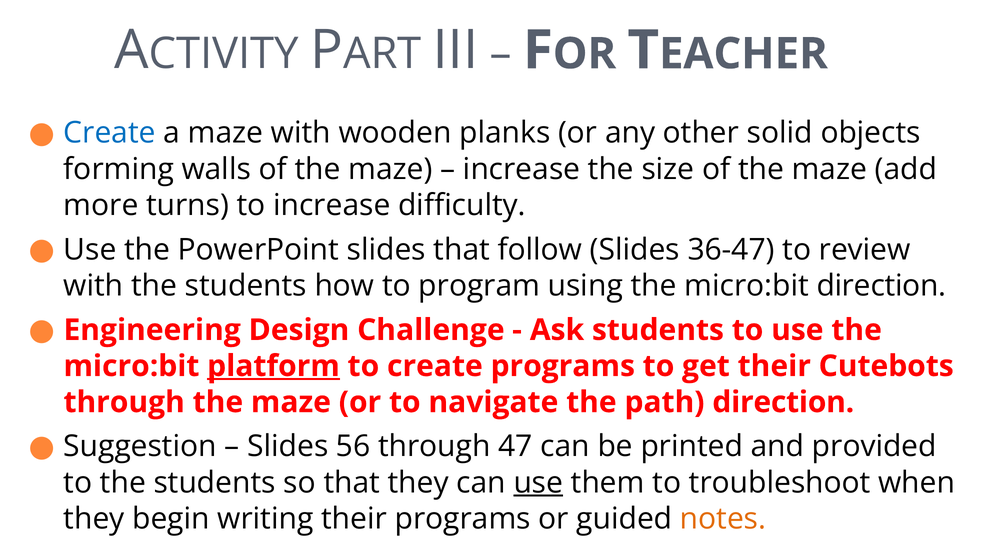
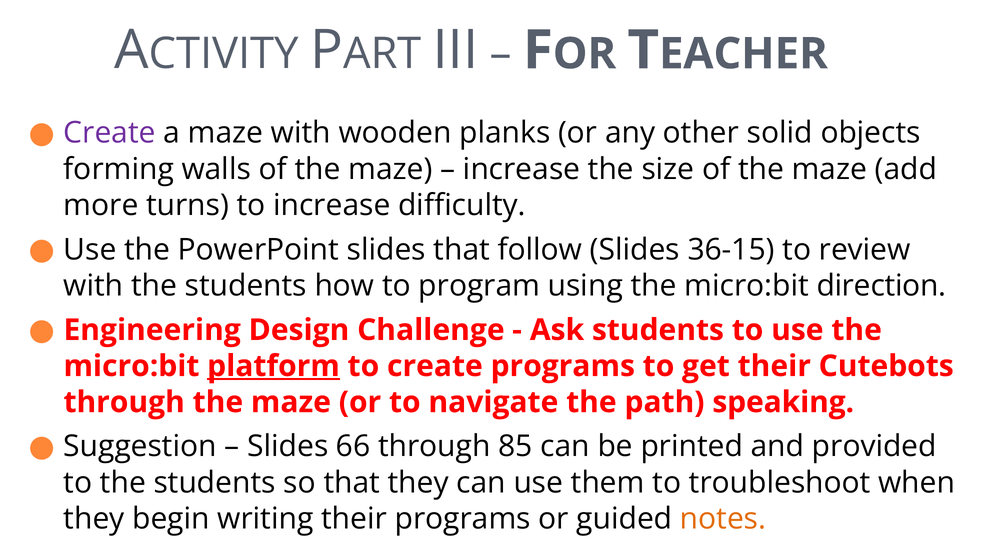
Create at (110, 133) colour: blue -> purple
36-47: 36-47 -> 36-15
path direction: direction -> speaking
56: 56 -> 66
47: 47 -> 85
use at (538, 482) underline: present -> none
